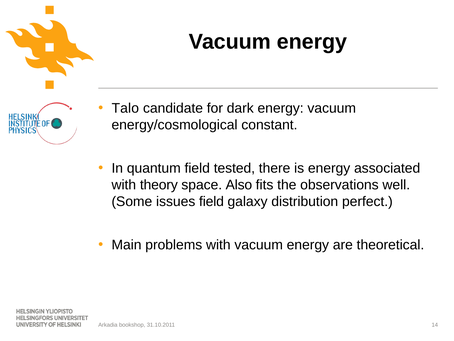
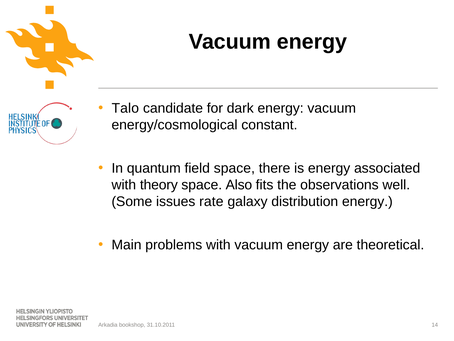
field tested: tested -> space
issues field: field -> rate
distribution perfect: perfect -> energy
